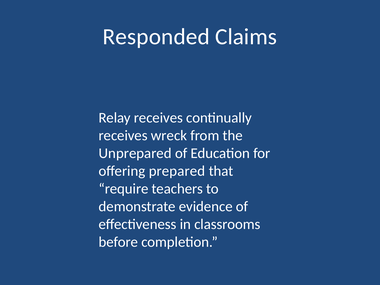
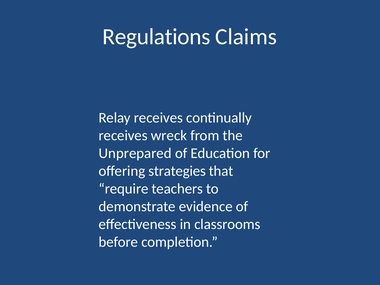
Responded: Responded -> Regulations
prepared: prepared -> strategies
